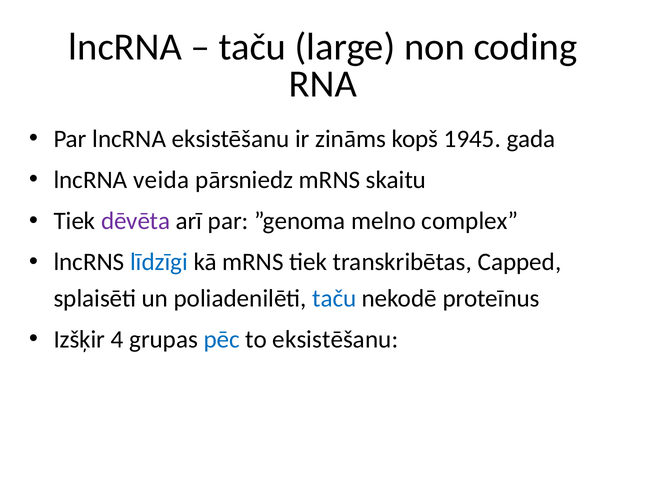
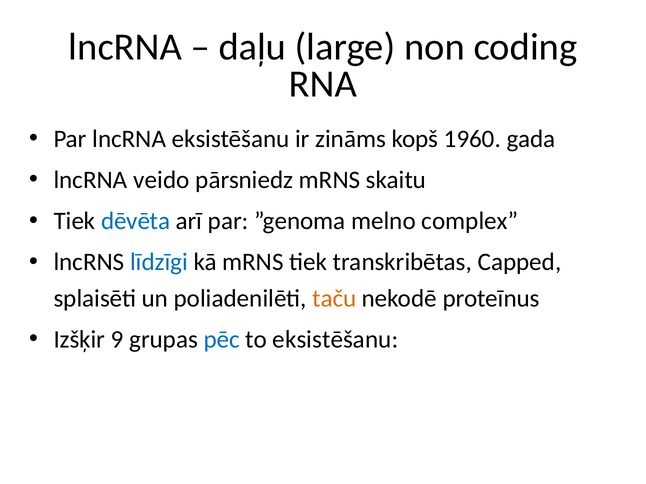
taču at (252, 47): taču -> daļu
1945: 1945 -> 1960
veida: veida -> veido
dēvēta colour: purple -> blue
taču at (334, 299) colour: blue -> orange
4: 4 -> 9
